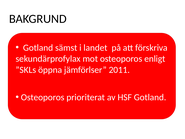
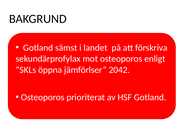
2011: 2011 -> 2042
